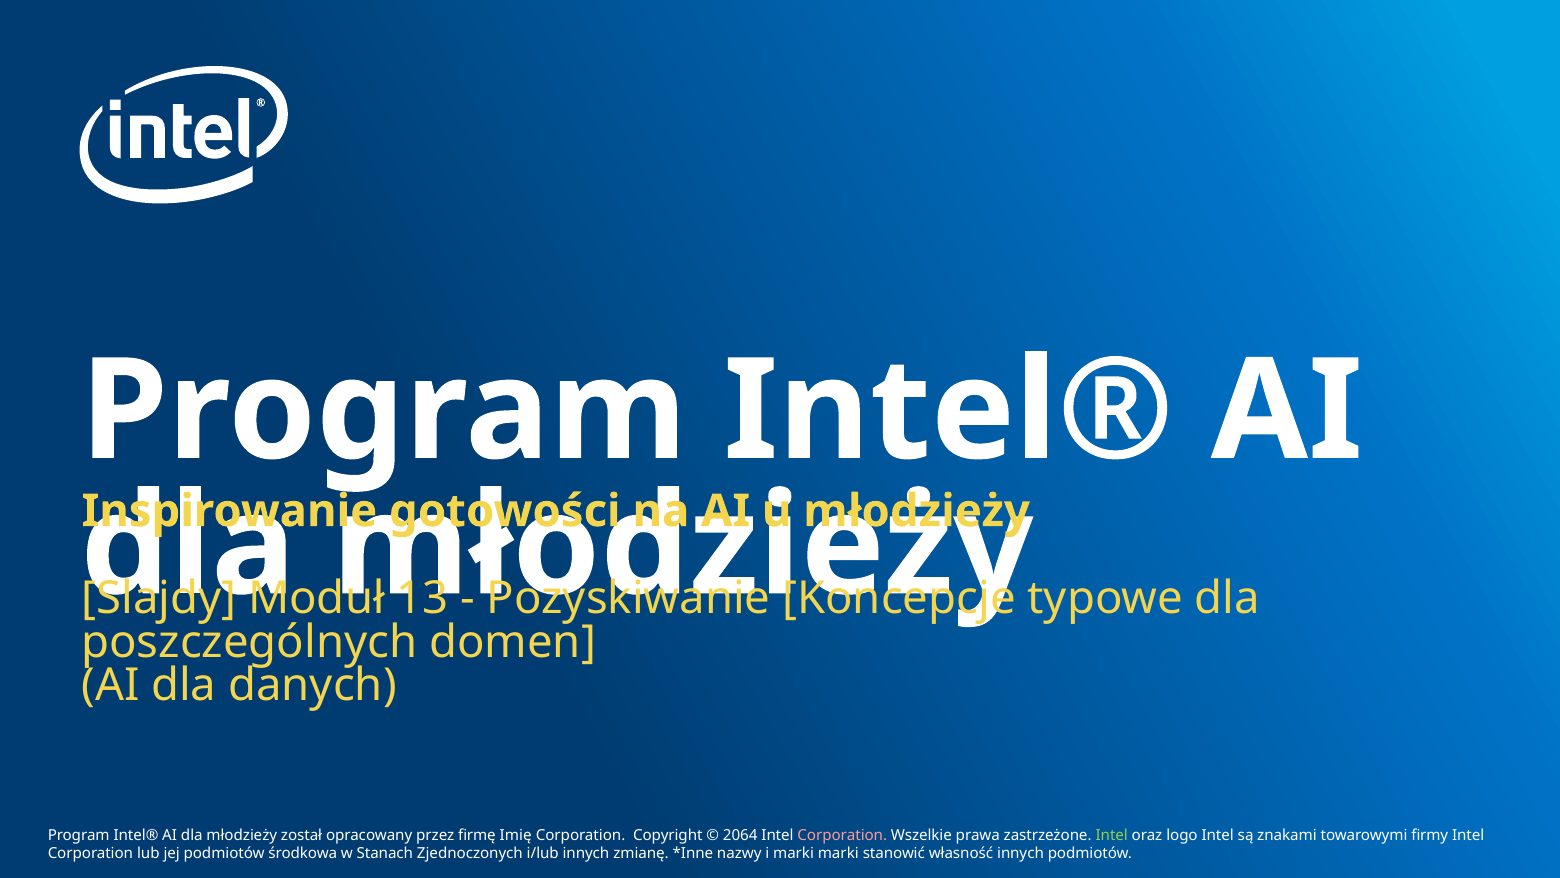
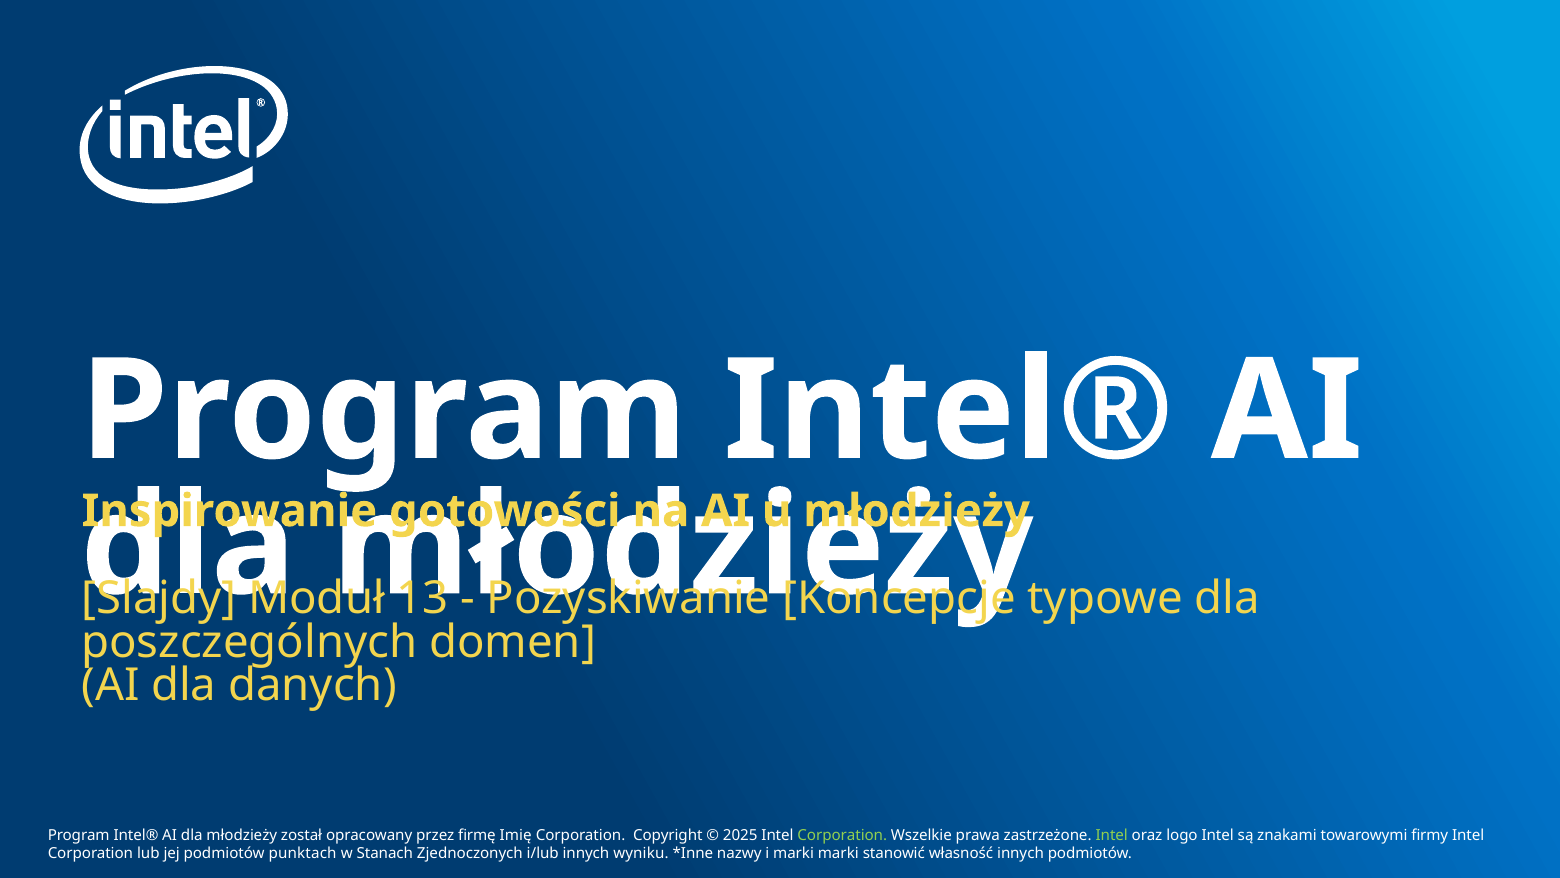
2064: 2064 -> 2025
Corporation at (842, 835) colour: pink -> light green
środkowa: środkowa -> punktach
zmianę: zmianę -> wyniku
